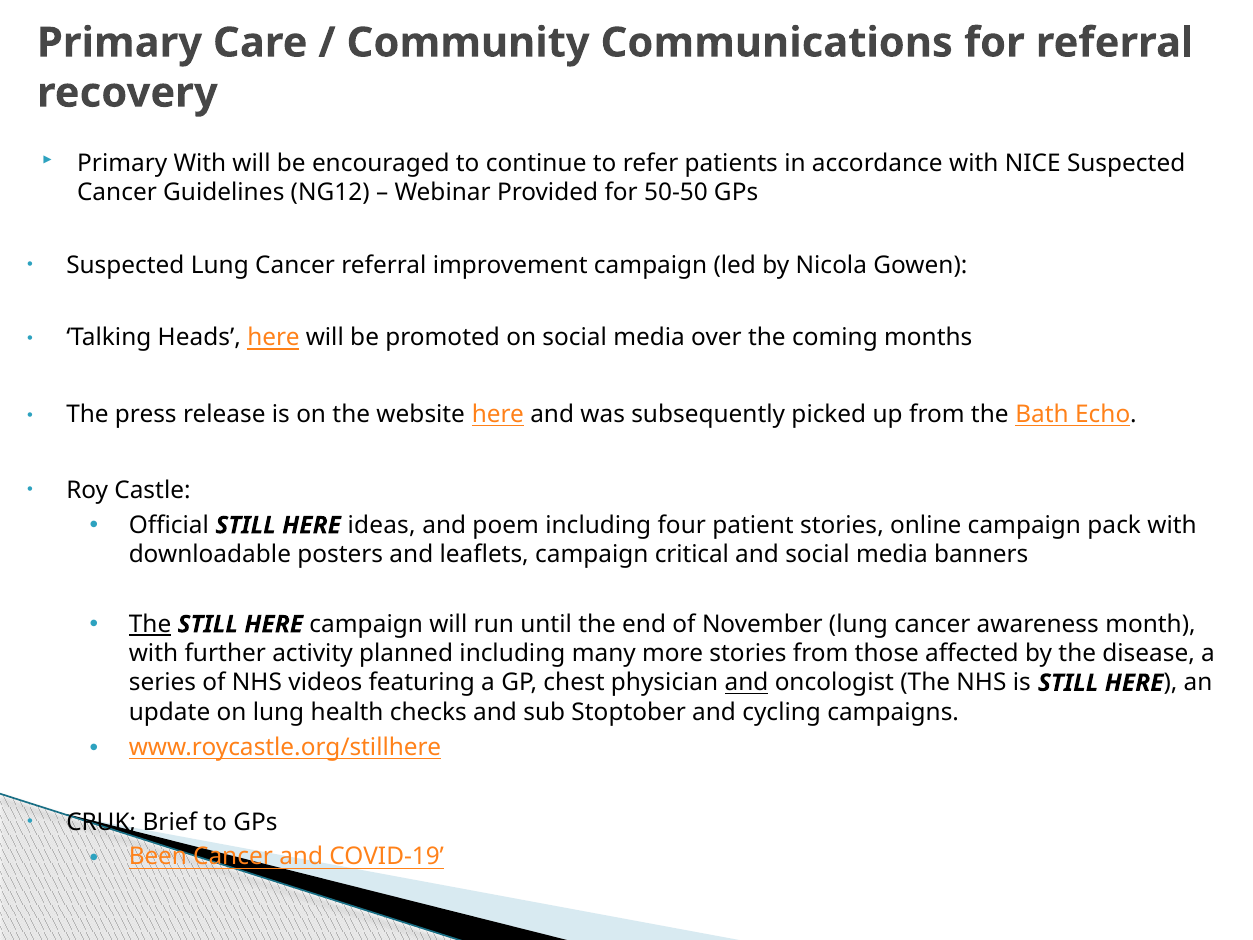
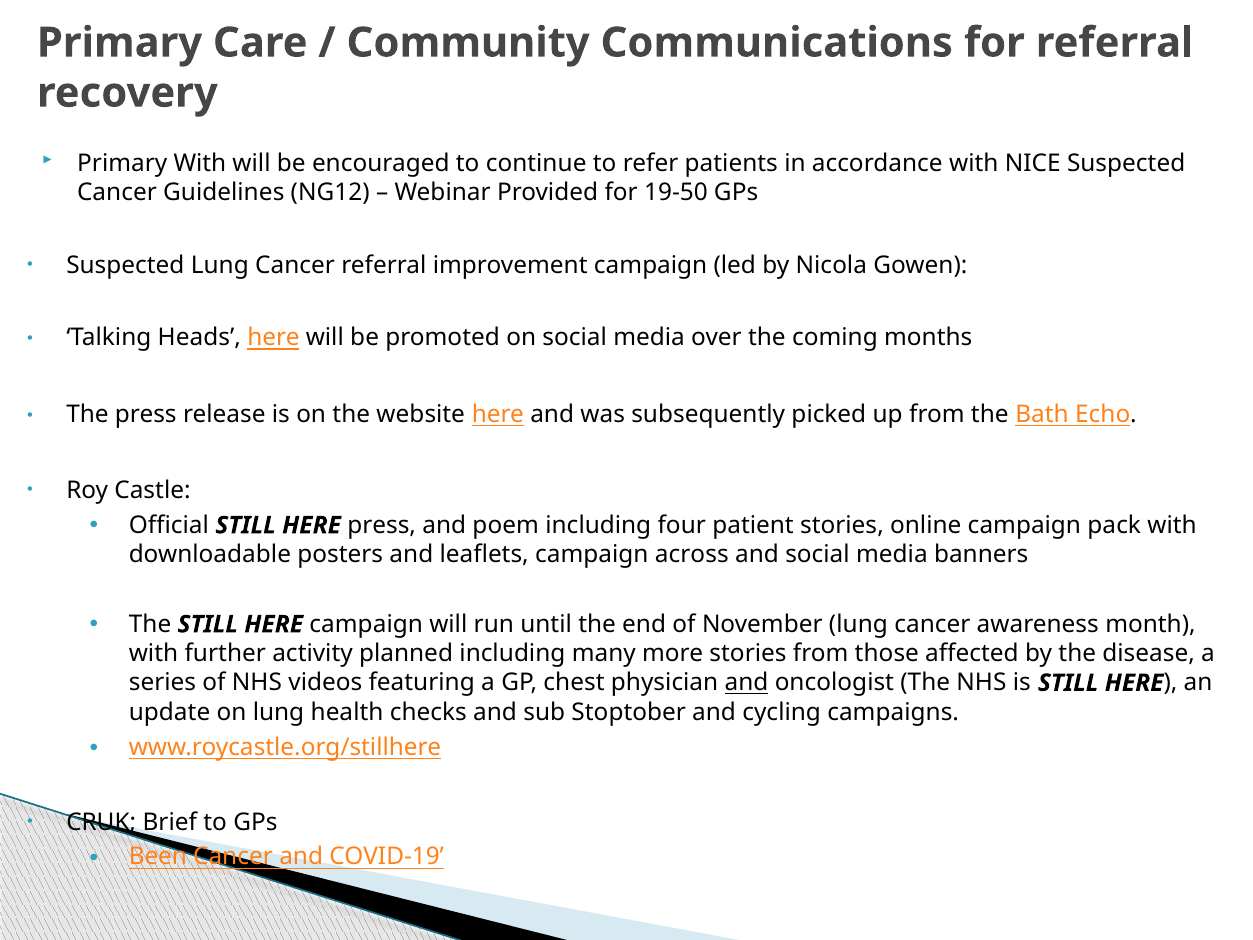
50-50: 50-50 -> 19-50
HERE ideas: ideas -> press
critical: critical -> across
The at (150, 624) underline: present -> none
